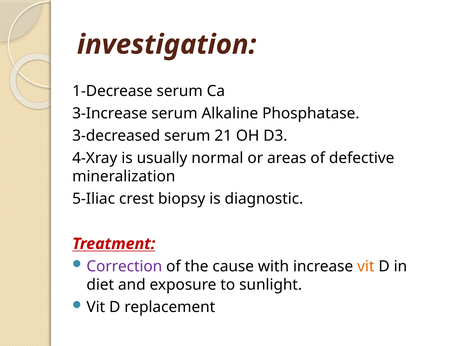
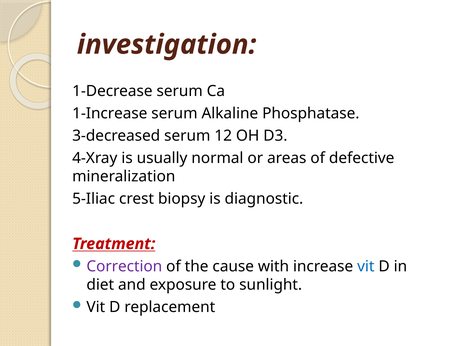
3-Increase: 3-Increase -> 1-Increase
21: 21 -> 12
vit at (366, 266) colour: orange -> blue
